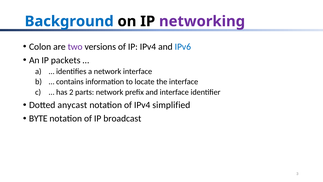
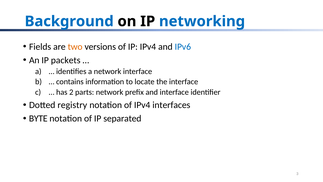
networking colour: purple -> blue
Colon: Colon -> Fields
two colour: purple -> orange
anycast: anycast -> registry
simplified: simplified -> interfaces
broadcast: broadcast -> separated
